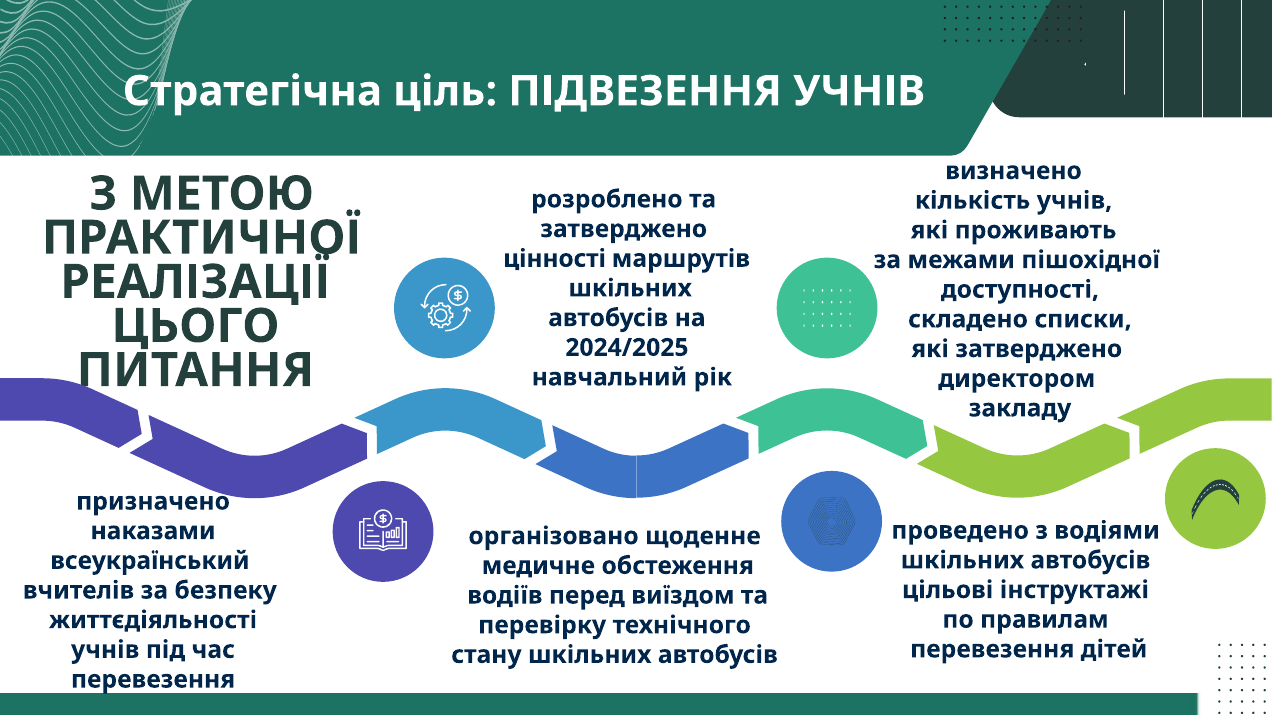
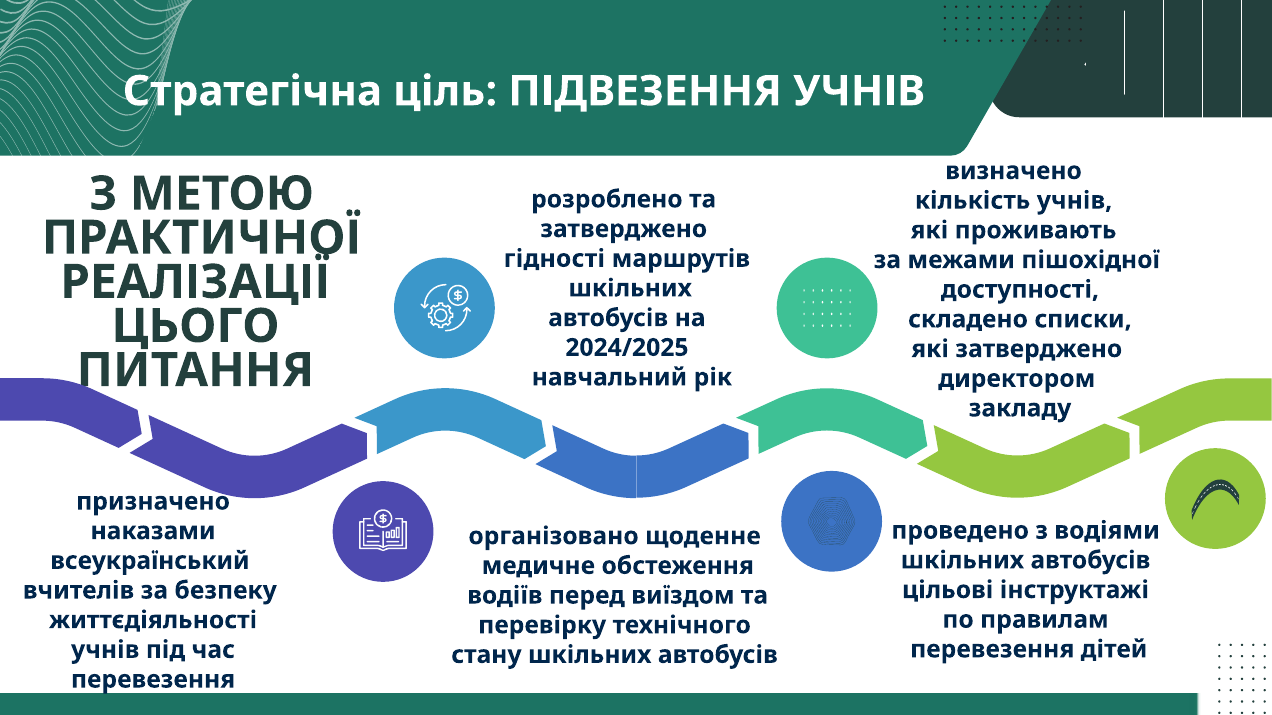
цінності: цінності -> гідності
